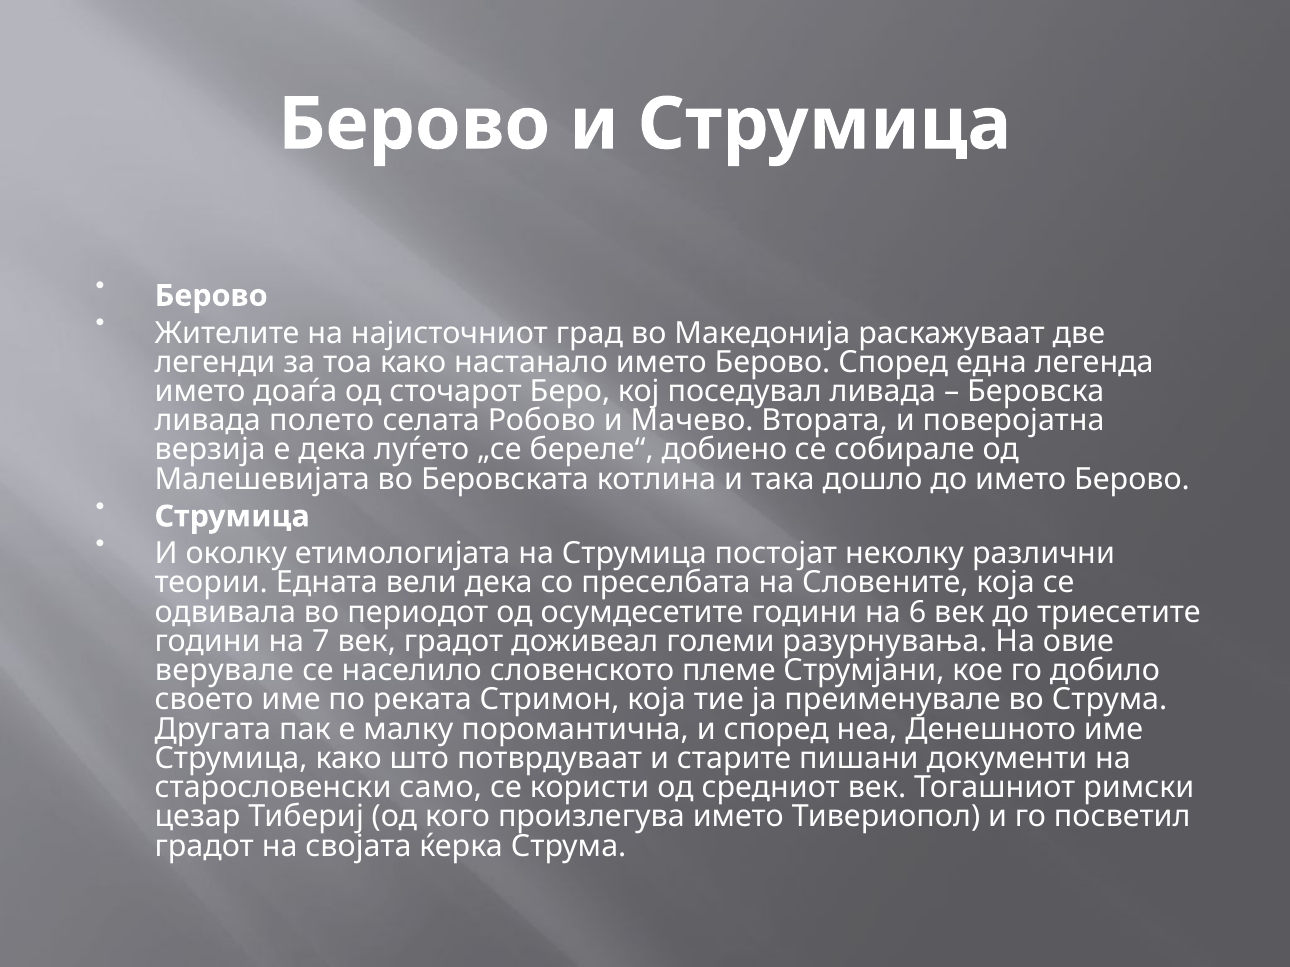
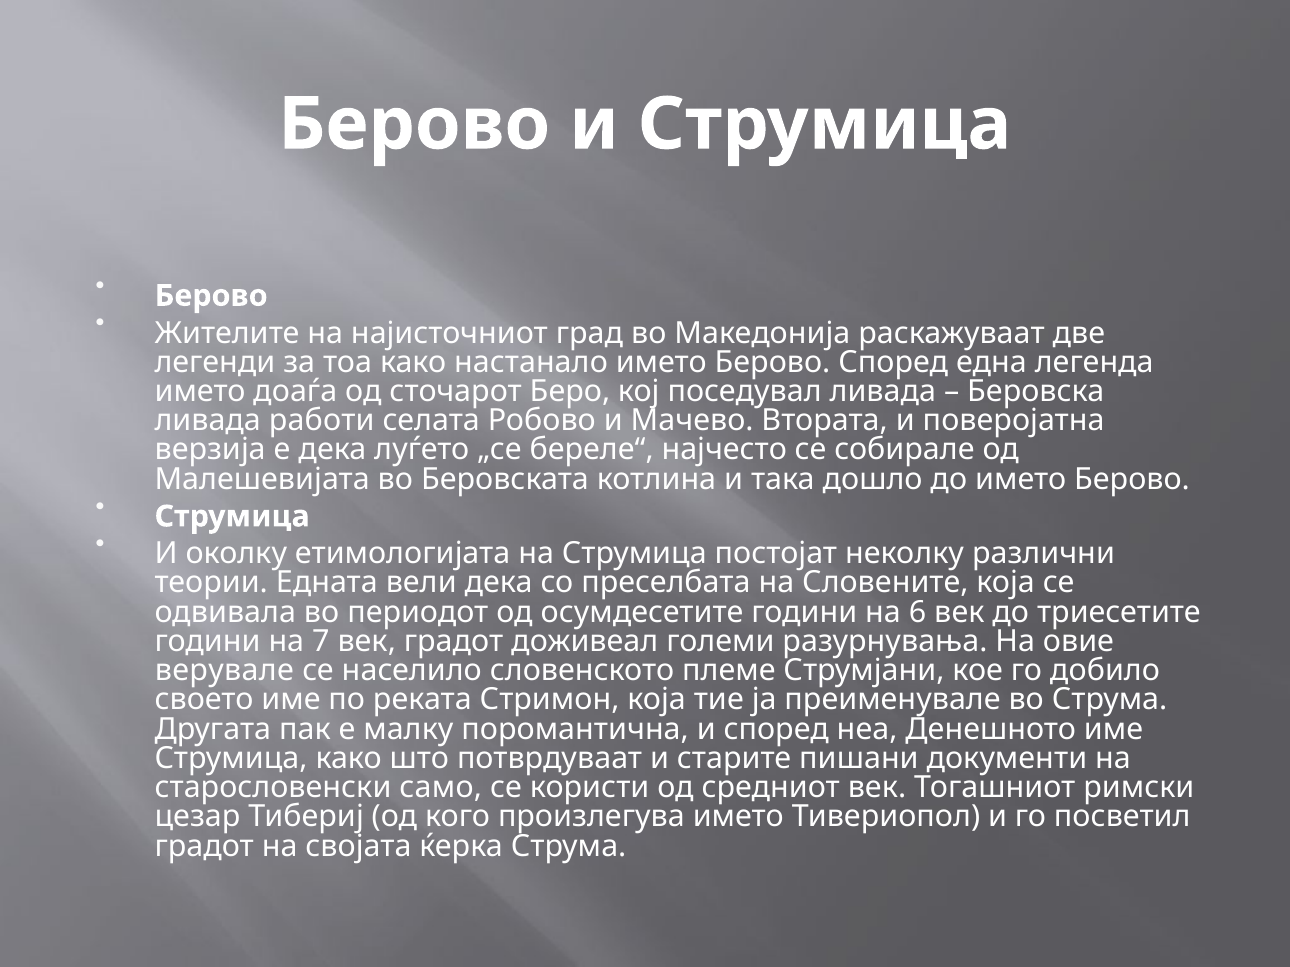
полето: полето -> работи
добиено: добиено -> најчесто
